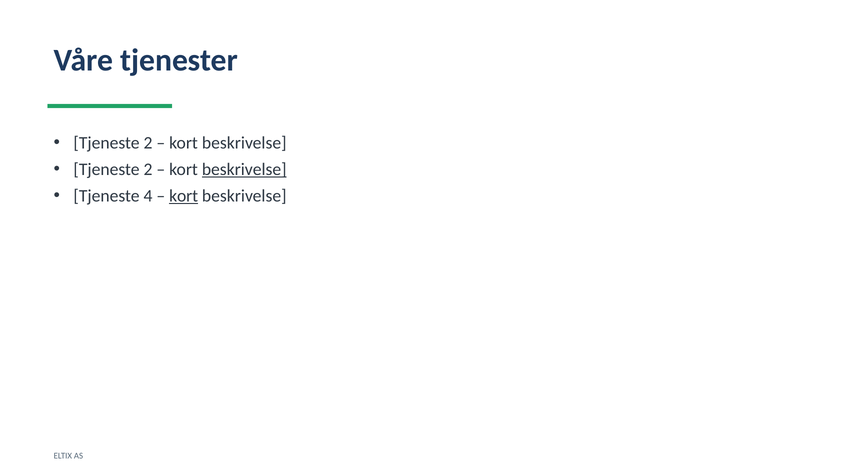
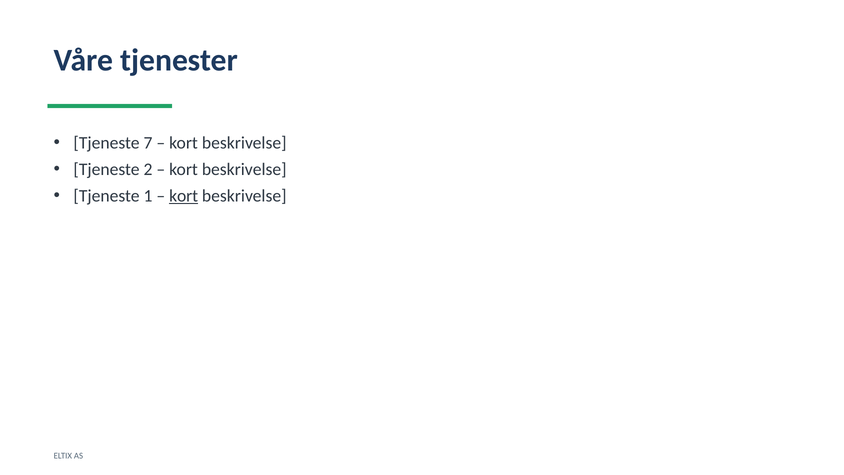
2 at (148, 143): 2 -> 7
beskrivelse at (244, 169) underline: present -> none
4: 4 -> 1
